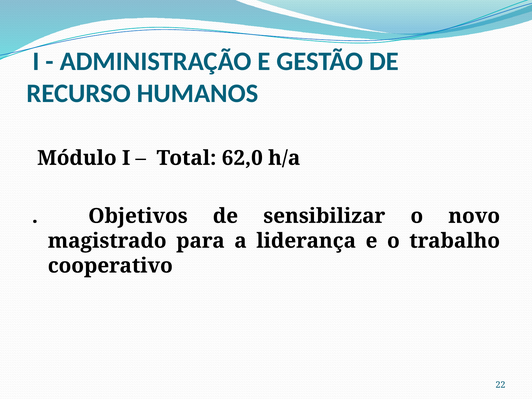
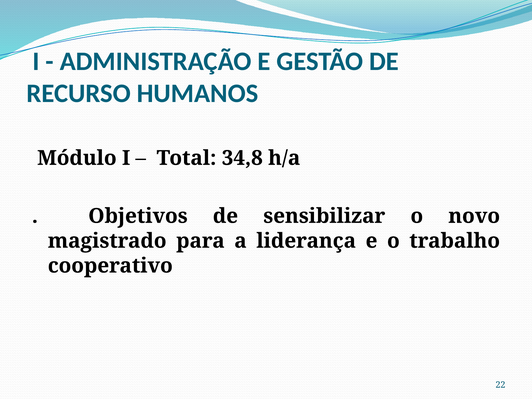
62,0: 62,0 -> 34,8
